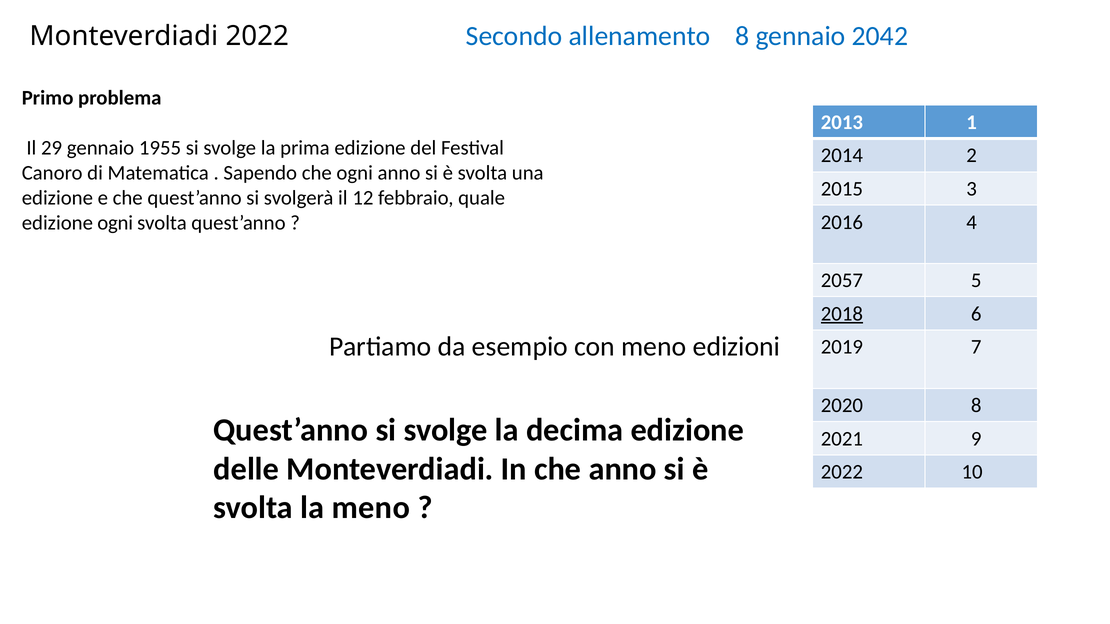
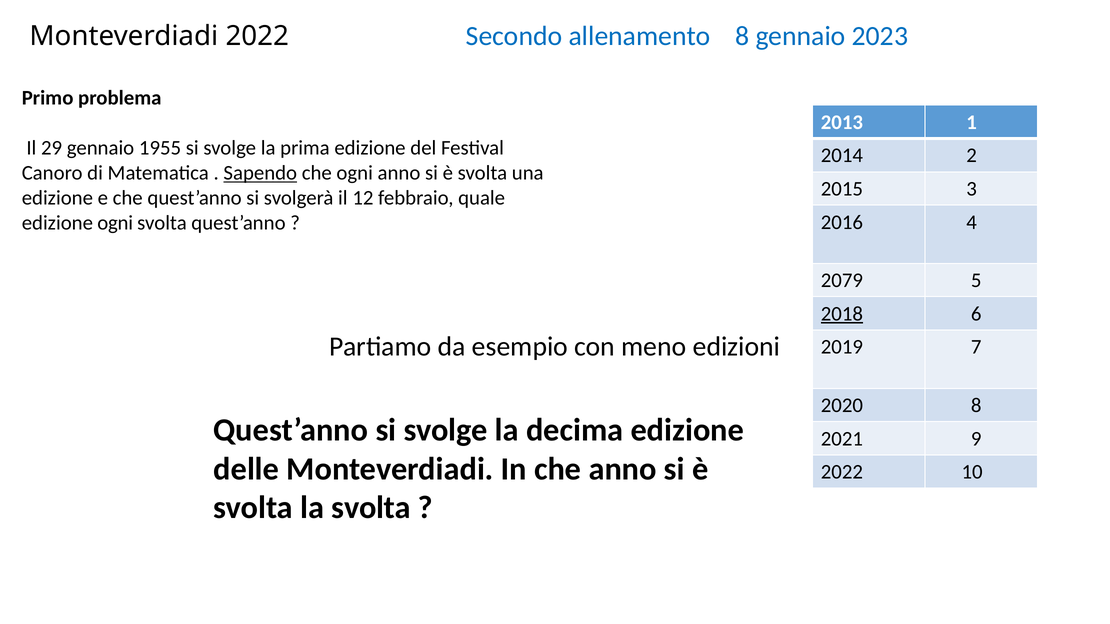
2042: 2042 -> 2023
Sapendo underline: none -> present
2057: 2057 -> 2079
la meno: meno -> svolta
